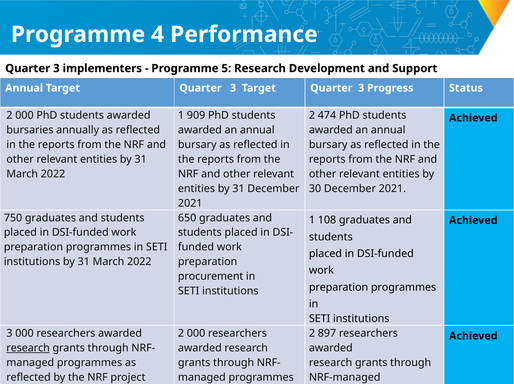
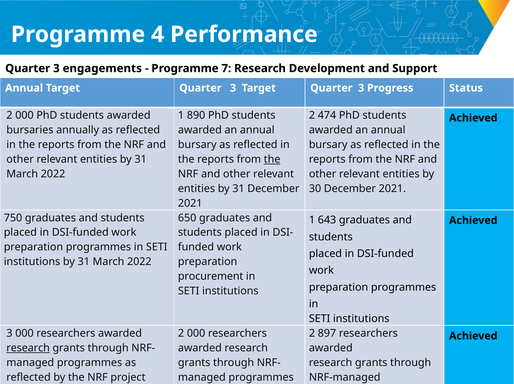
implementers: implementers -> engagements
5: 5 -> 7
909: 909 -> 890
the at (272, 159) underline: none -> present
108: 108 -> 643
